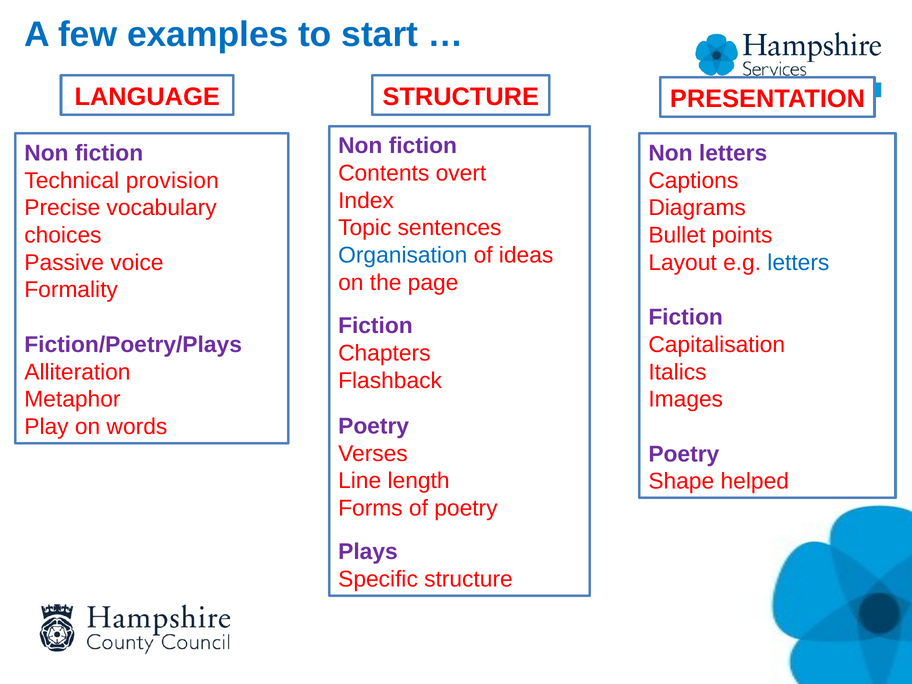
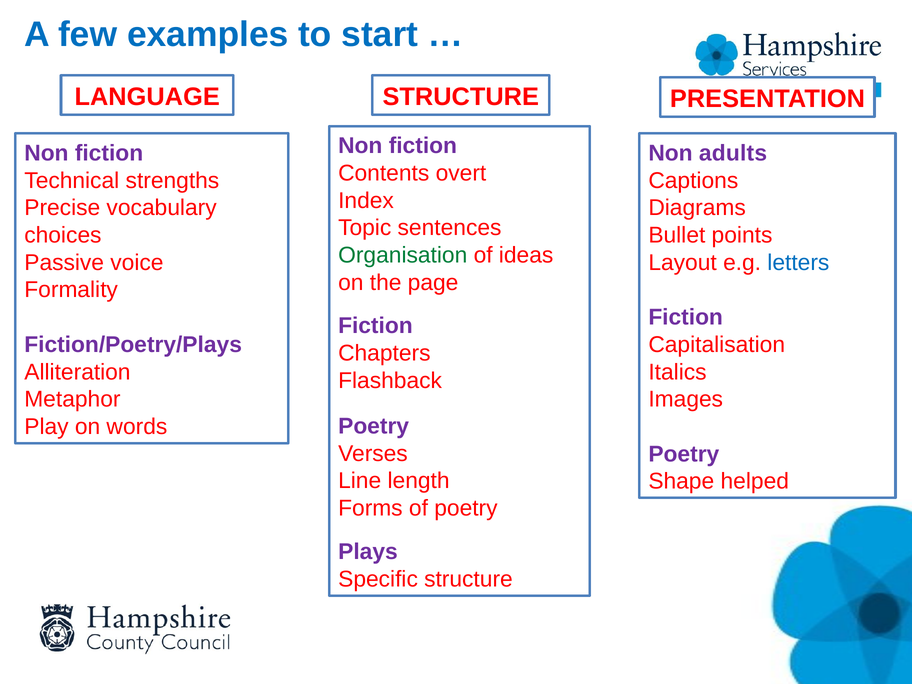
Non letters: letters -> adults
provision: provision -> strengths
Organisation colour: blue -> green
